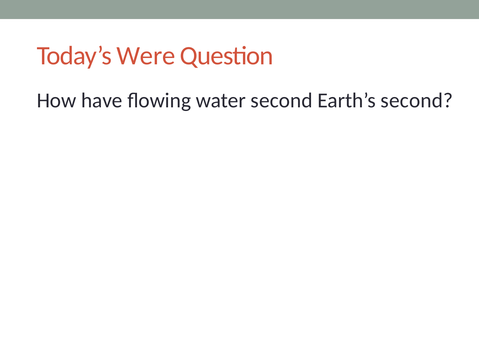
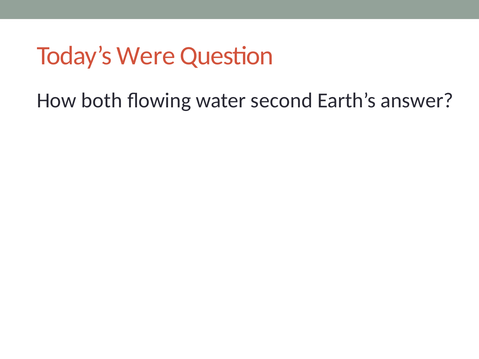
have: have -> both
Earth’s second: second -> answer
